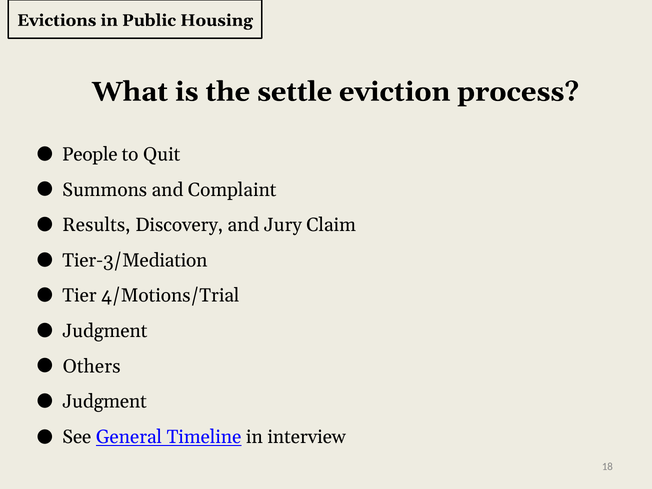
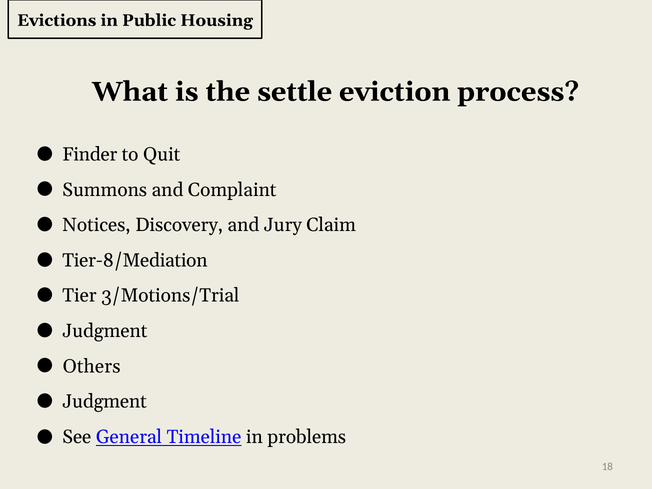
People: People -> Finder
Results: Results -> Notices
Tier-3/Mediation: Tier-3/Mediation -> Tier-8/Mediation
4/Motions/Trial: 4/Motions/Trial -> 3/Motions/Trial
interview: interview -> problems
